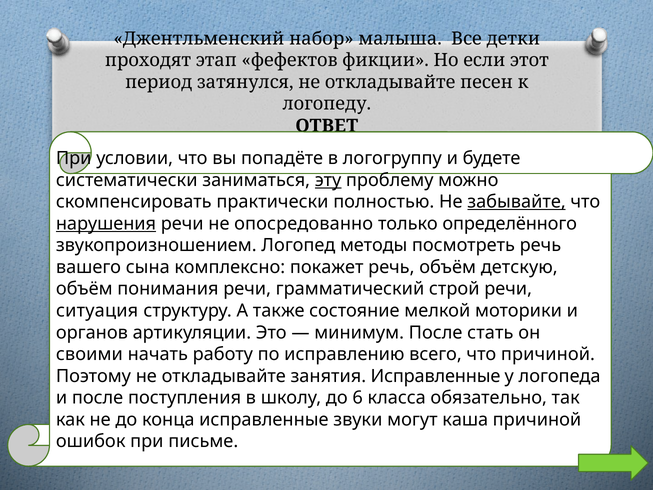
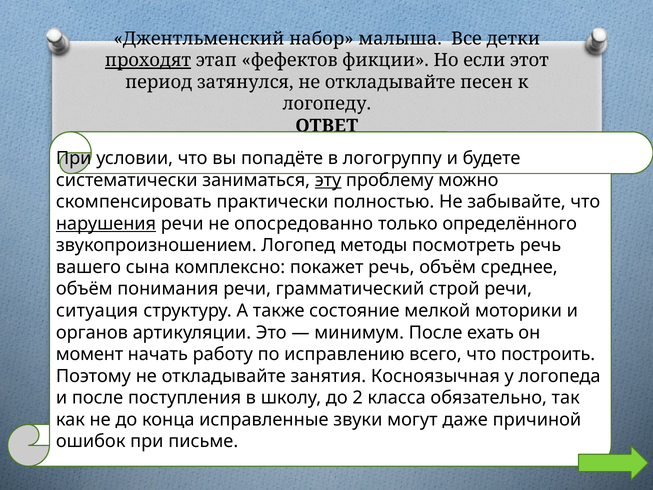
проходят underline: none -> present
забывайте underline: present -> none
детскую: детскую -> среднее
стать: стать -> ехать
своими: своими -> момент
что причиной: причиной -> построить
занятия Исправленные: Исправленные -> Косноязычная
6: 6 -> 2
каша: каша -> даже
